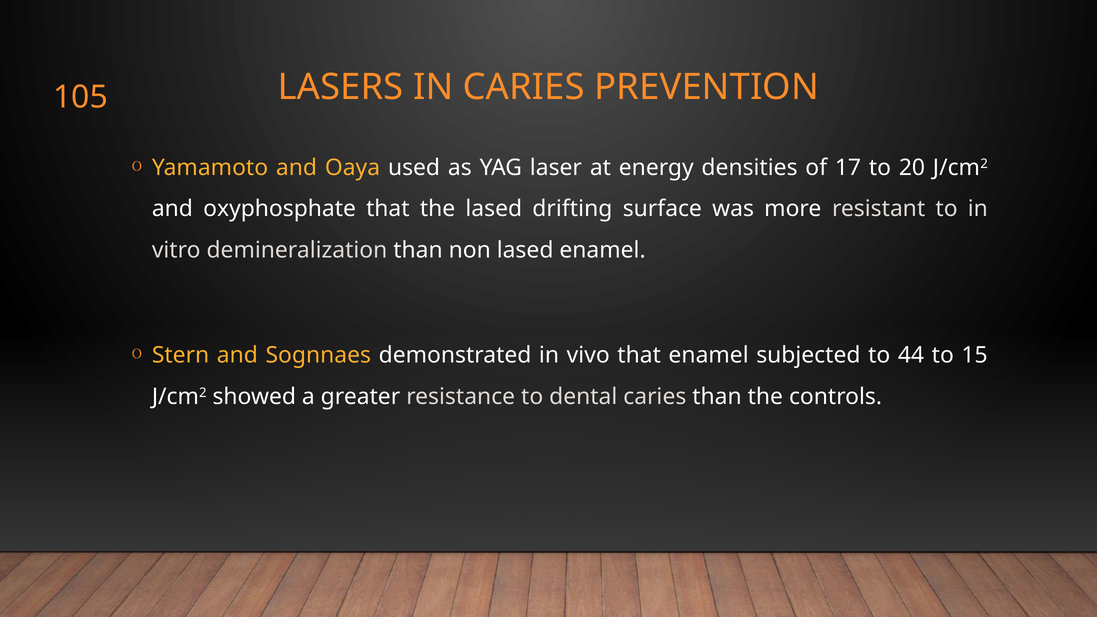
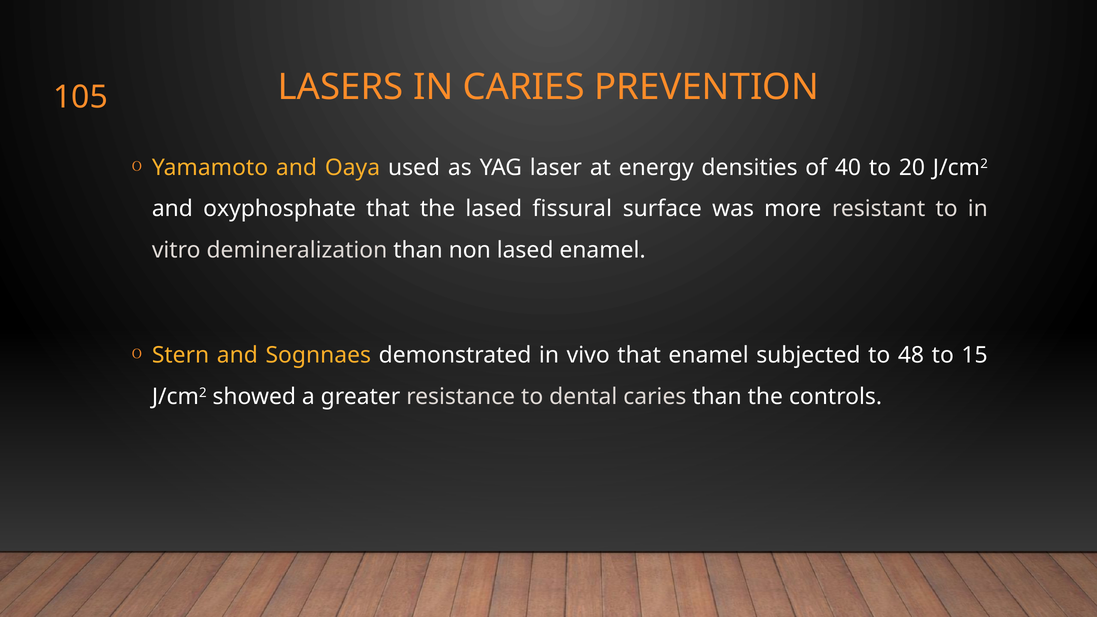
17: 17 -> 40
drifting: drifting -> fissural
44: 44 -> 48
